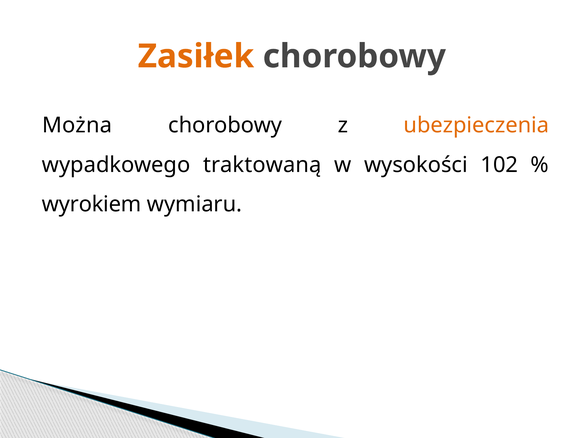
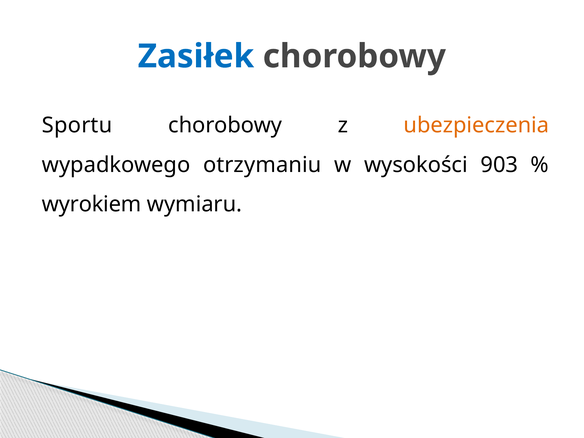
Zasiłek colour: orange -> blue
Można: Można -> Sportu
traktowaną: traktowaną -> otrzymaniu
102: 102 -> 903
